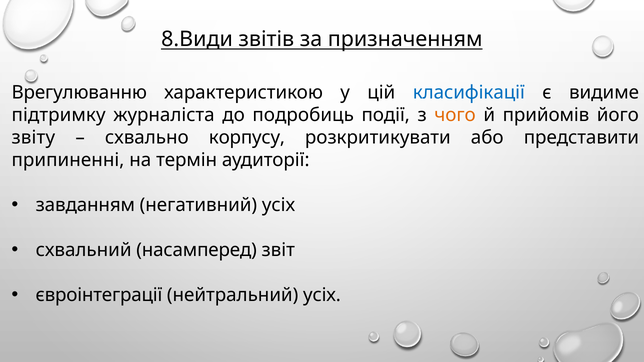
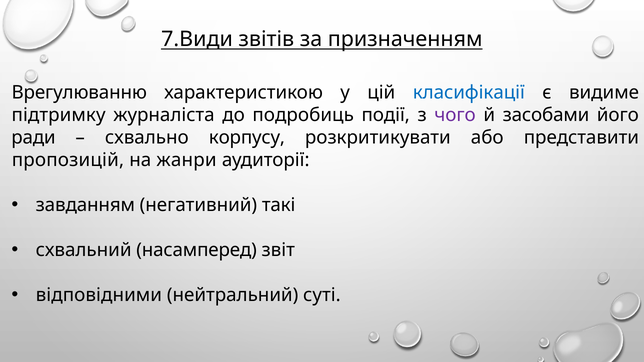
8.Види: 8.Види -> 7.Види
чого colour: orange -> purple
прийомів: прийомів -> засобами
звіту: звіту -> ради
припиненні: припиненні -> пропозицій
термін: термін -> жанри
негативний усіх: усіх -> такі
євроінтеграції: євроінтеграції -> відповідними
нейтральний усіх: усіх -> суті
